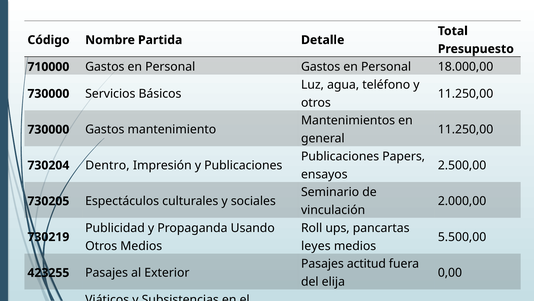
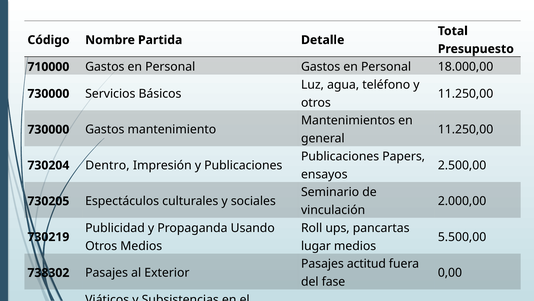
leyes: leyes -> lugar
423255: 423255 -> 738302
elija: elija -> fase
